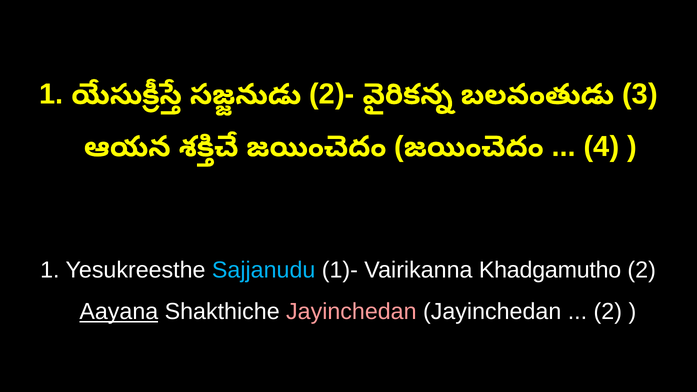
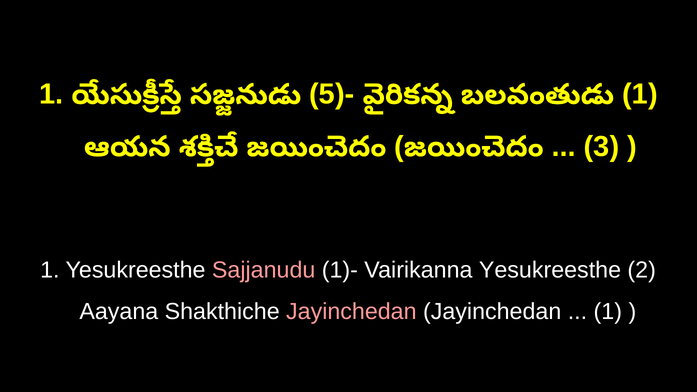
2)-: 2)- -> 5)-
3 at (640, 94): 3 -> 1
4: 4 -> 3
Sajjanudu colour: light blue -> pink
Vairikanna Khadgamutho: Khadgamutho -> Yesukreesthe
Aayana underline: present -> none
2 at (608, 312): 2 -> 1
